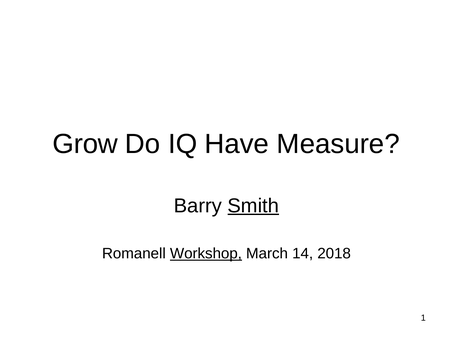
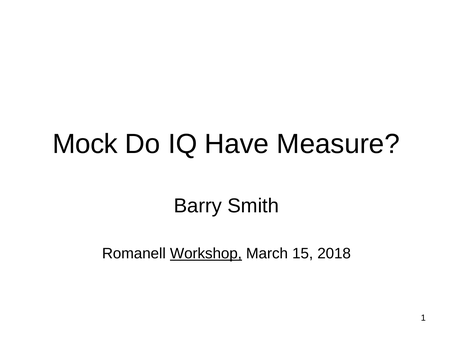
Grow: Grow -> Mock
Smith underline: present -> none
14: 14 -> 15
